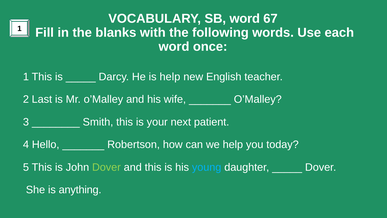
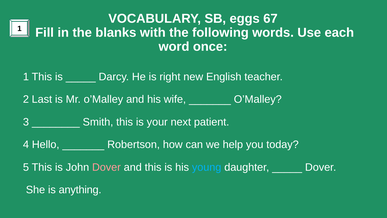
SB word: word -> eggs
is help: help -> right
Dover at (106, 167) colour: light green -> pink
